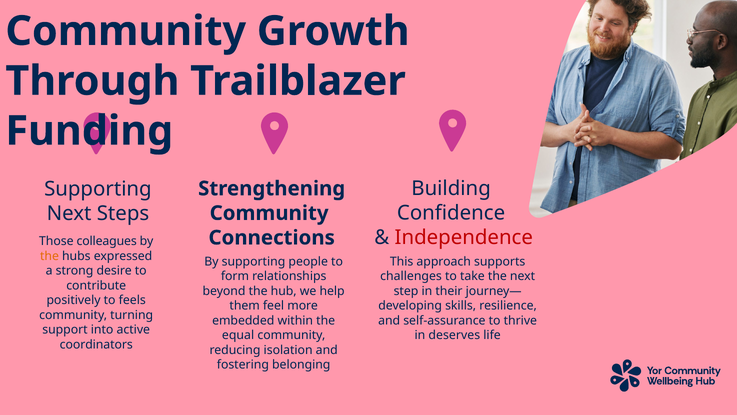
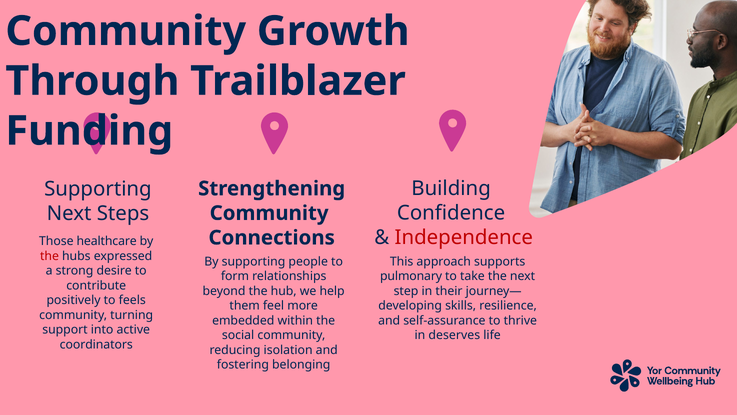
colleagues: colleagues -> healthcare
the at (49, 256) colour: orange -> red
challenges: challenges -> pulmonary
equal: equal -> social
